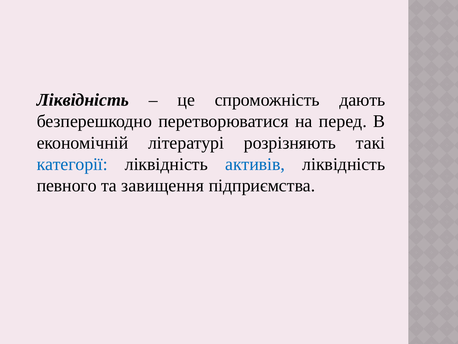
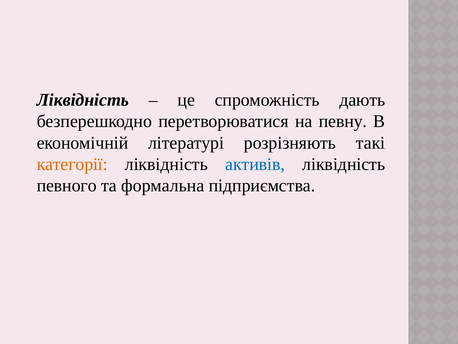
перед: перед -> певну
категорії colour: blue -> orange
завищення: завищення -> формальна
